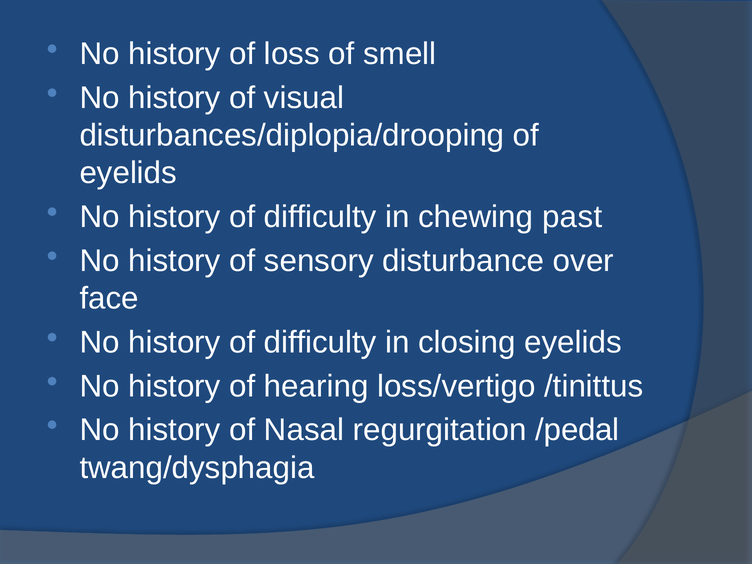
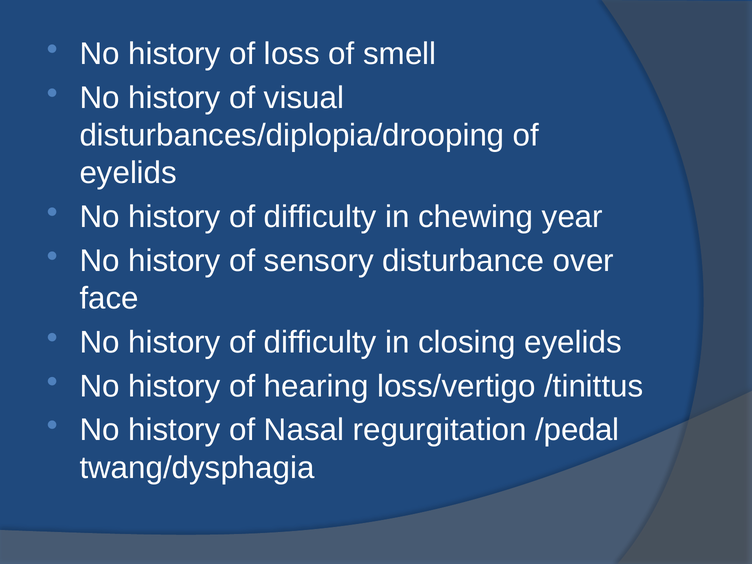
past: past -> year
